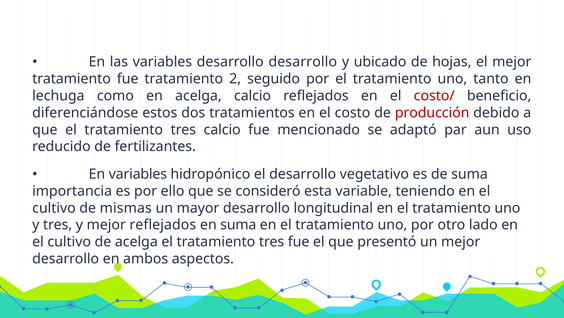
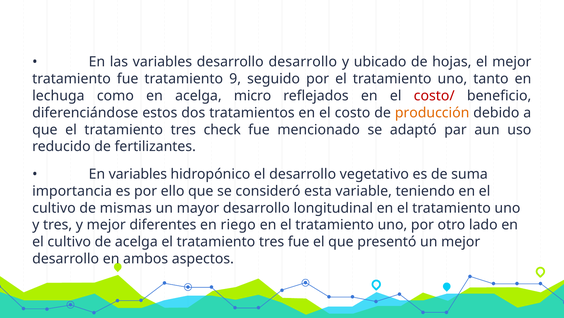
2: 2 -> 9
acelga calcio: calcio -> micro
producción colour: red -> orange
tres calcio: calcio -> check
mejor reflejados: reflejados -> diferentes
en suma: suma -> riego
